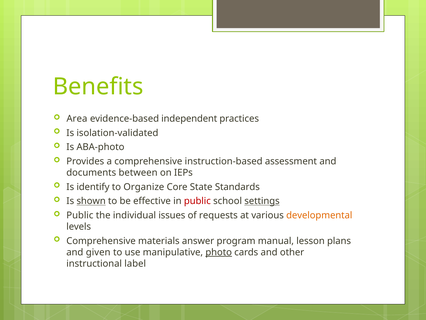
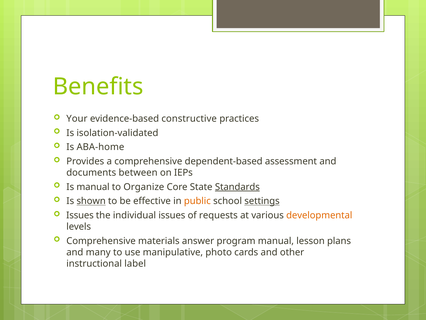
Area: Area -> Your
independent: independent -> constructive
ABA-photo: ABA-photo -> ABA-home
instruction-based: instruction-based -> dependent-based
Is identify: identify -> manual
Standards underline: none -> present
public at (197, 201) colour: red -> orange
Public at (80, 215): Public -> Issues
given: given -> many
photo underline: present -> none
